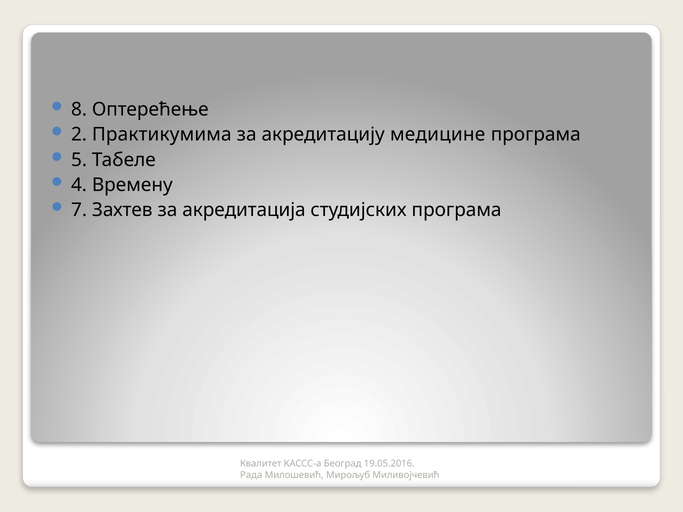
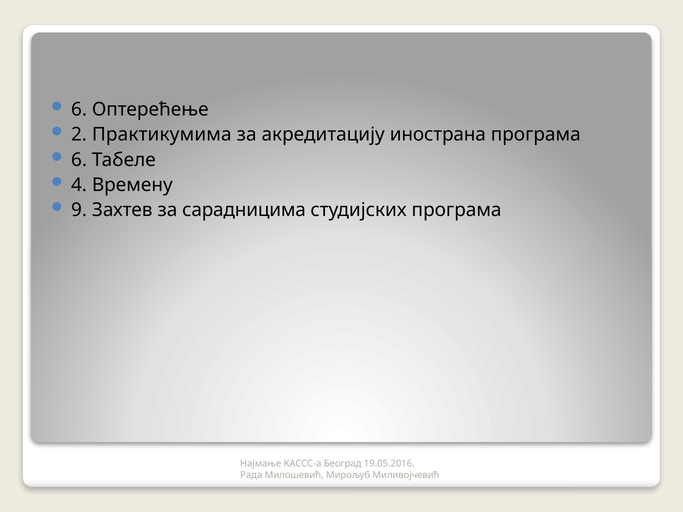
8 at (79, 110): 8 -> 6
медицине: медицине -> инострана
5 at (79, 160): 5 -> 6
7: 7 -> 9
акредитација: акредитација -> сарадницима
Квалитет: Квалитет -> Најмање
